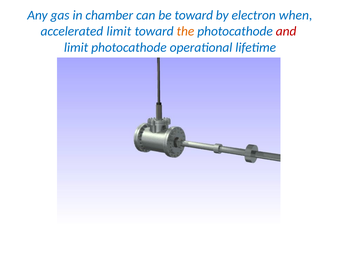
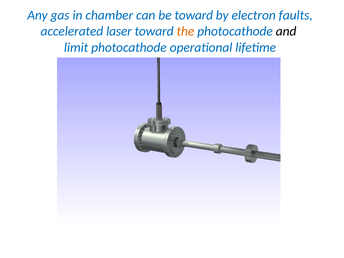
when: when -> faults
accelerated limit: limit -> laser
and colour: red -> black
